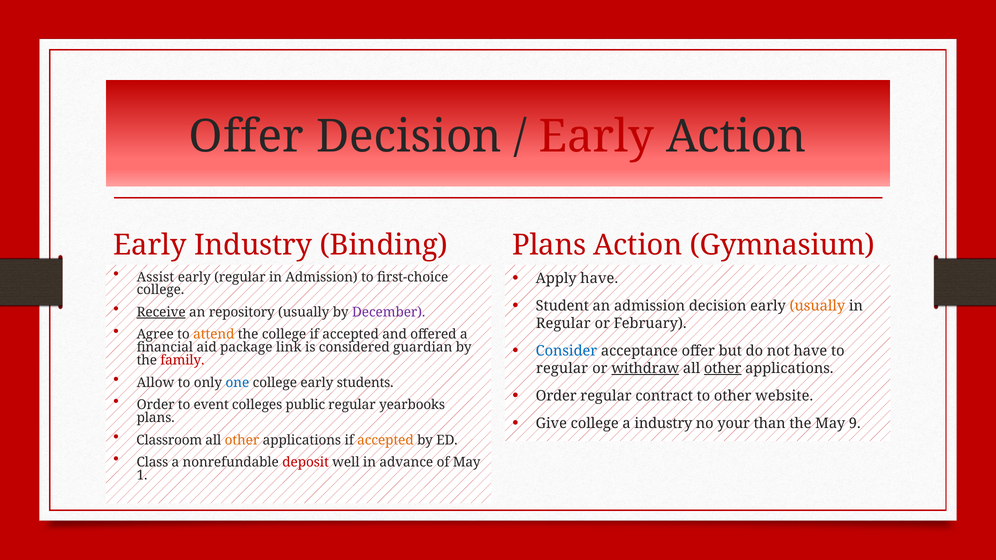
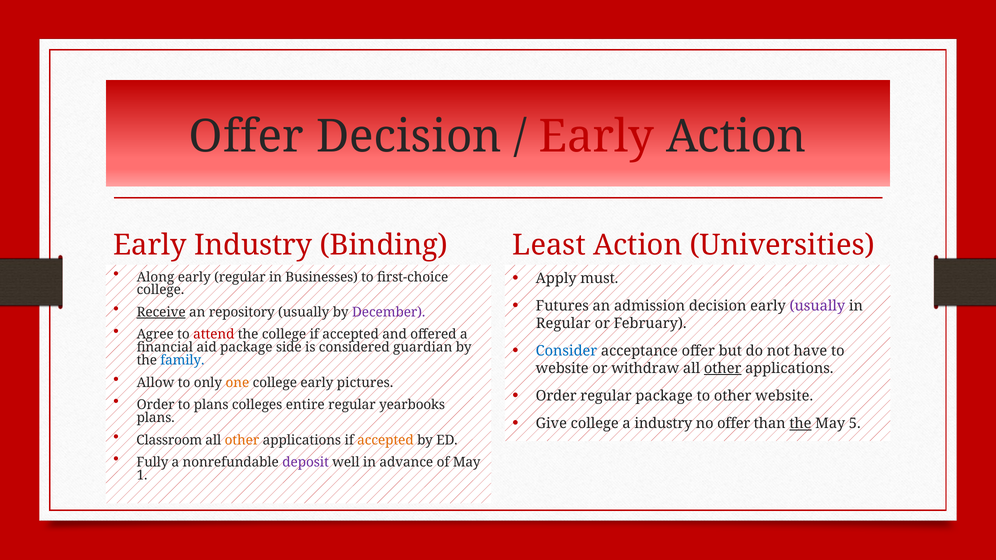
Plans at (549, 245): Plans -> Least
Gymnasium: Gymnasium -> Universities
Assist: Assist -> Along
in Admission: Admission -> Businesses
Apply have: have -> must
Student: Student -> Futures
usually at (817, 306) colour: orange -> purple
attend colour: orange -> red
link: link -> side
family colour: red -> blue
regular at (562, 369): regular -> website
withdraw underline: present -> none
one colour: blue -> orange
students: students -> pictures
regular contract: contract -> package
to event: event -> plans
public: public -> entire
no your: your -> offer
the at (800, 424) underline: none -> present
9: 9 -> 5
Class: Class -> Fully
deposit colour: red -> purple
